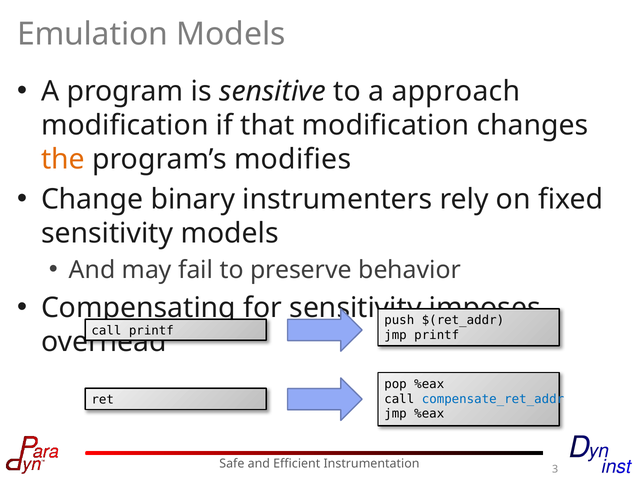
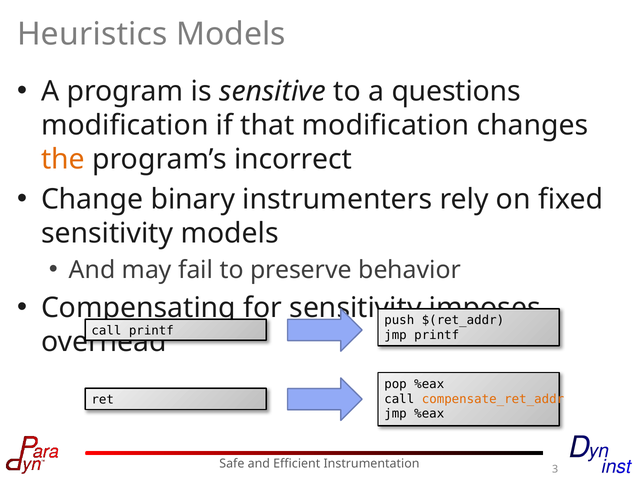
Emulation: Emulation -> Heuristics
approach: approach -> questions
modifies: modifies -> incorrect
compensate_ret_addr colour: blue -> orange
